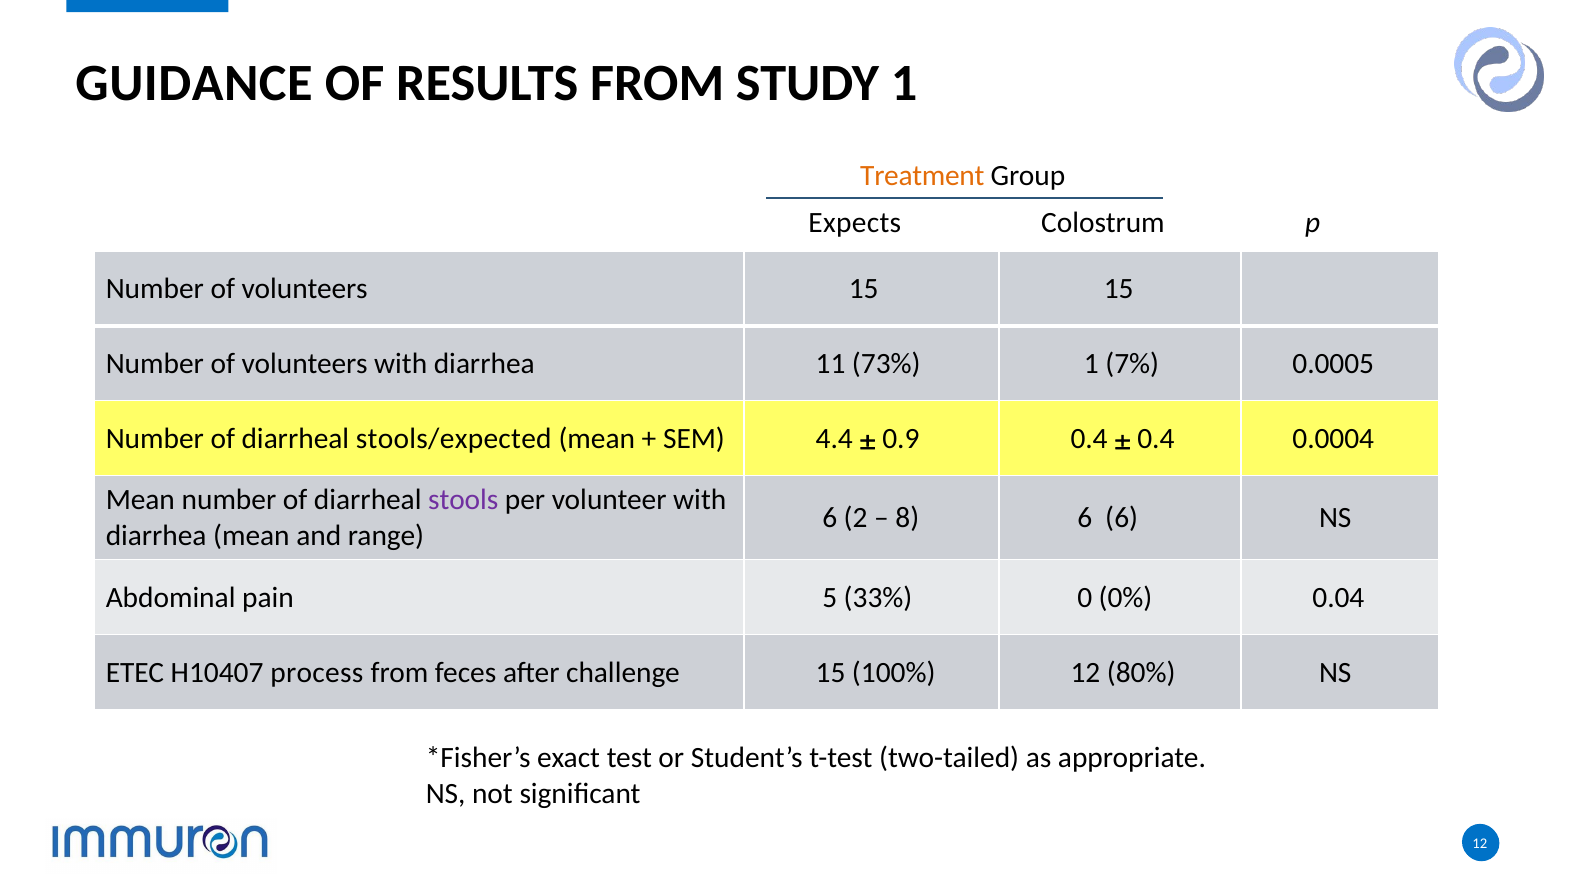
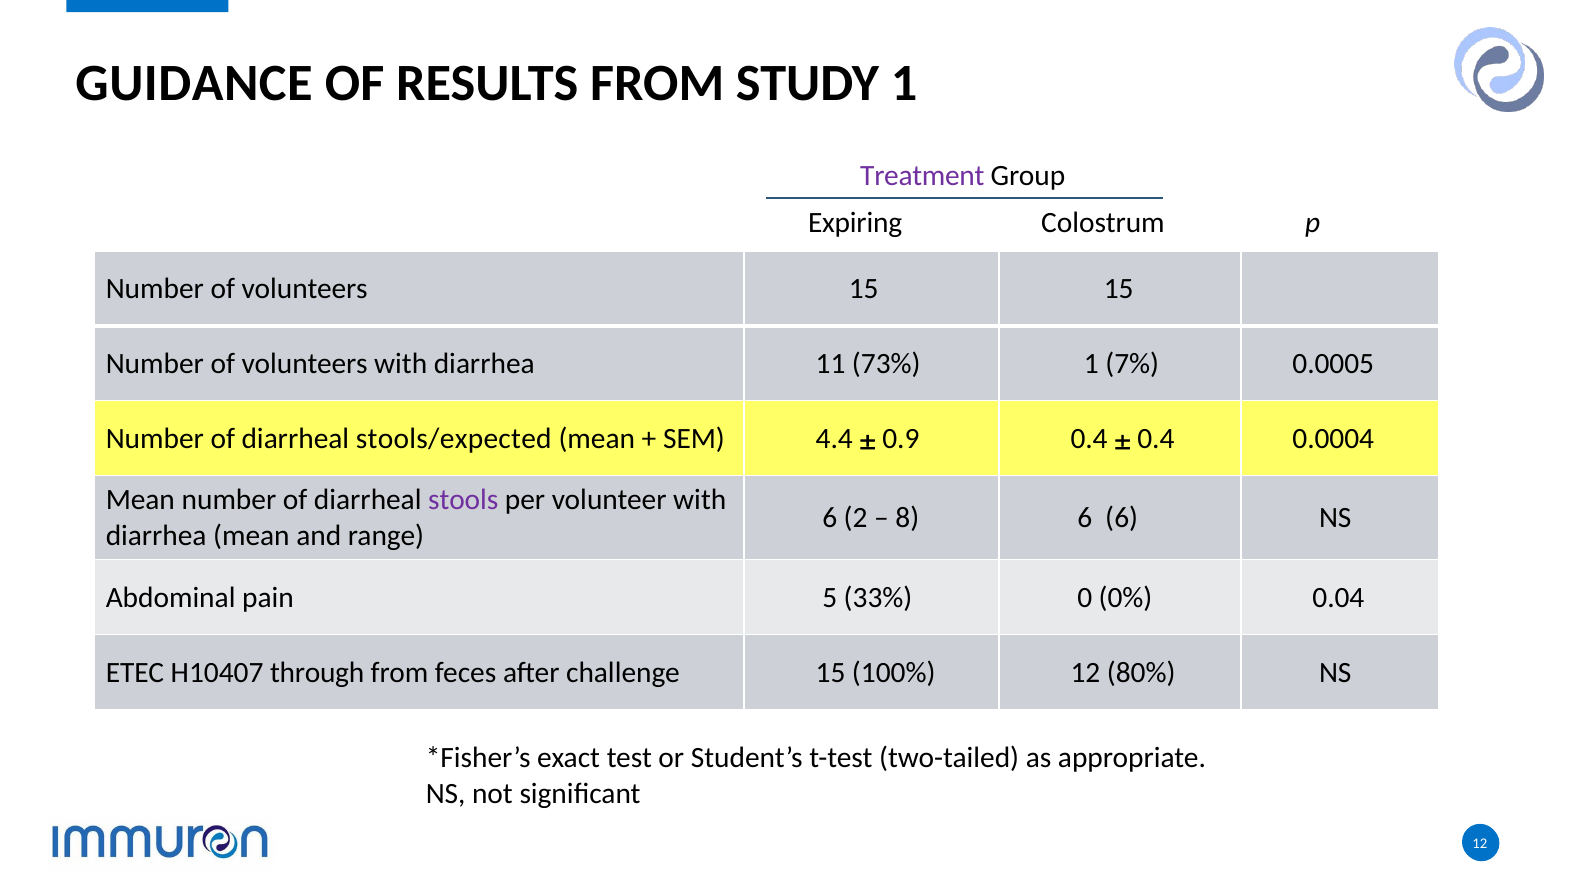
Treatment colour: orange -> purple
Expects: Expects -> Expiring
process: process -> through
